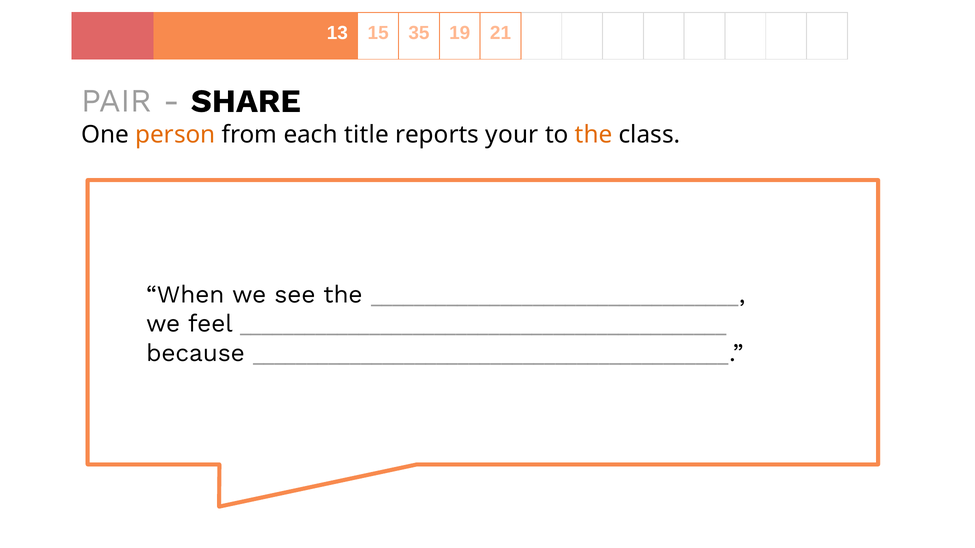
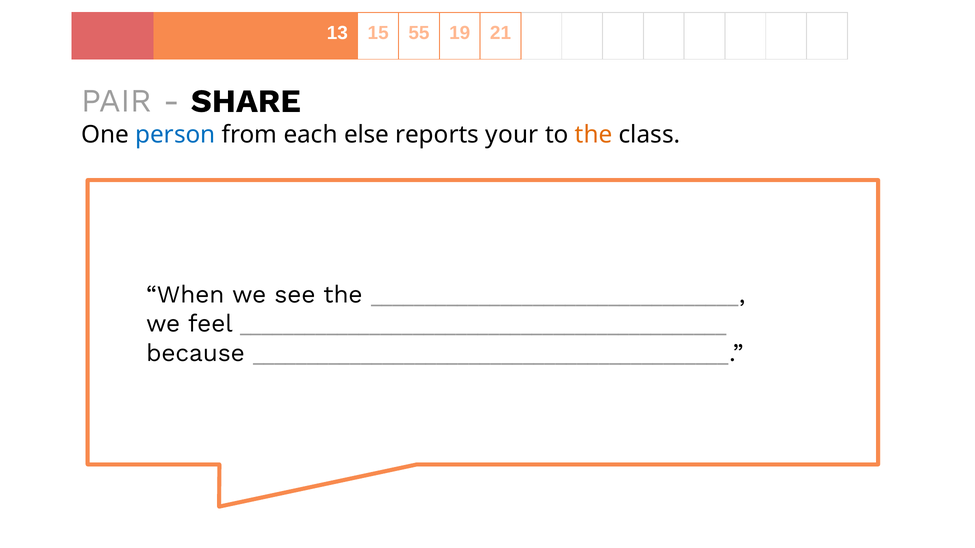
35: 35 -> 55
person colour: orange -> blue
title: title -> else
